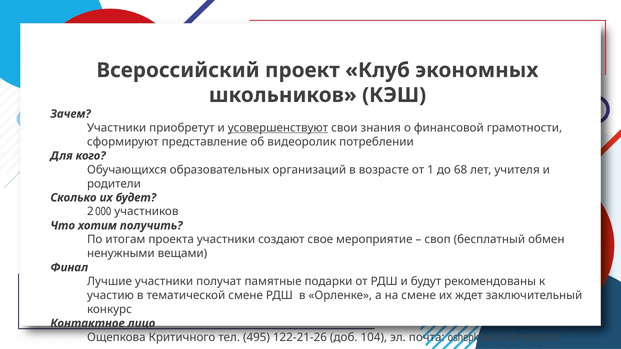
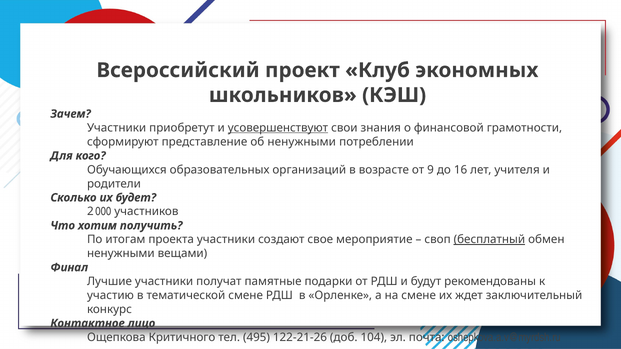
об видеоролик: видеоролик -> ненужными
1: 1 -> 9
68: 68 -> 16
бесплатный underline: none -> present
